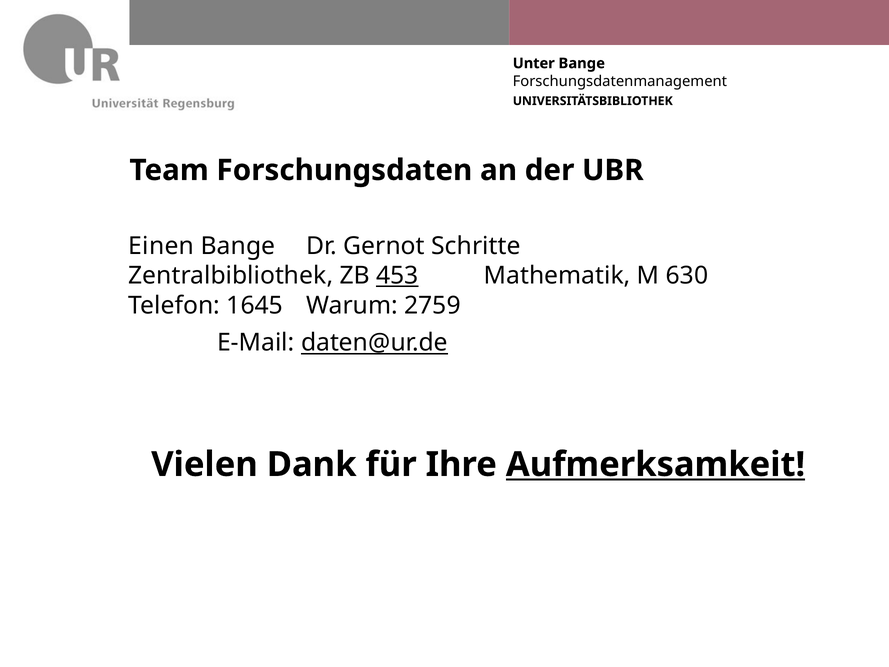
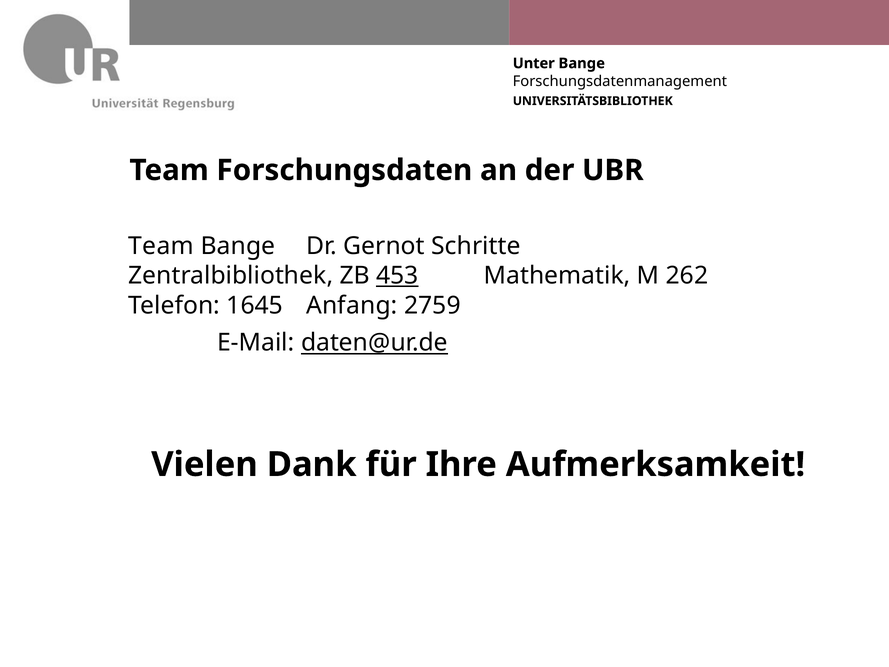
Einen at (161, 246): Einen -> Team
630: 630 -> 262
Warum: Warum -> Anfang
Aufmerksamkeit underline: present -> none
